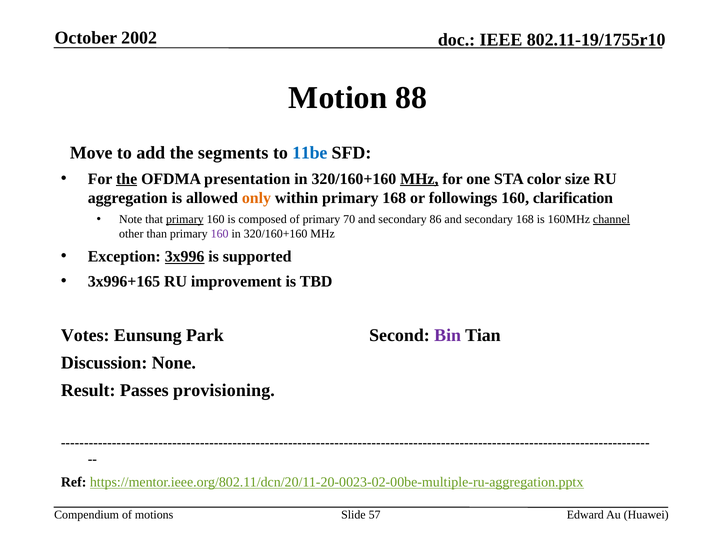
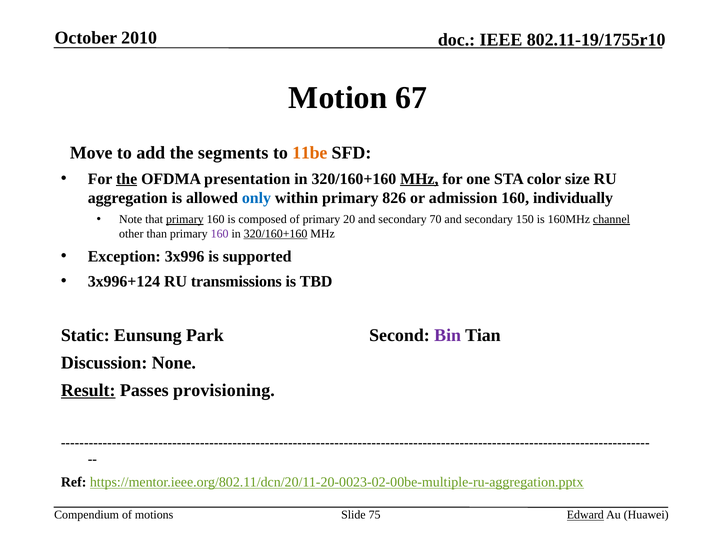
2002: 2002 -> 2010
88: 88 -> 67
11be colour: blue -> orange
only colour: orange -> blue
primary 168: 168 -> 826
followings: followings -> admission
clarification: clarification -> individually
70: 70 -> 20
86: 86 -> 70
secondary 168: 168 -> 150
320/160+160 at (276, 234) underline: none -> present
3x996 underline: present -> none
3x996+165: 3x996+165 -> 3x996+124
improvement: improvement -> transmissions
Votes: Votes -> Static
Result underline: none -> present
57: 57 -> 75
Edward underline: none -> present
